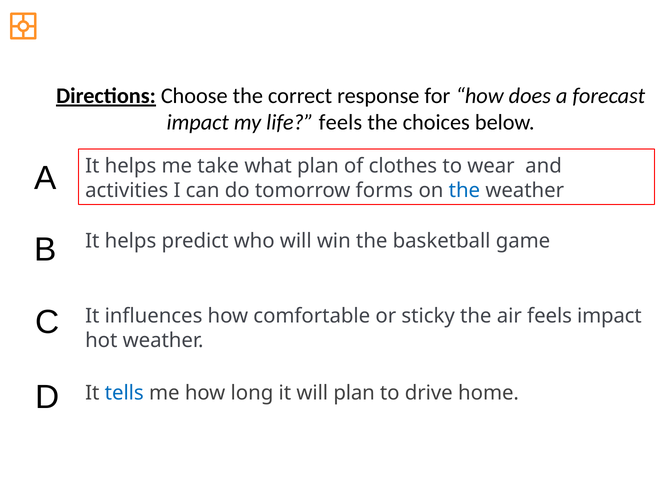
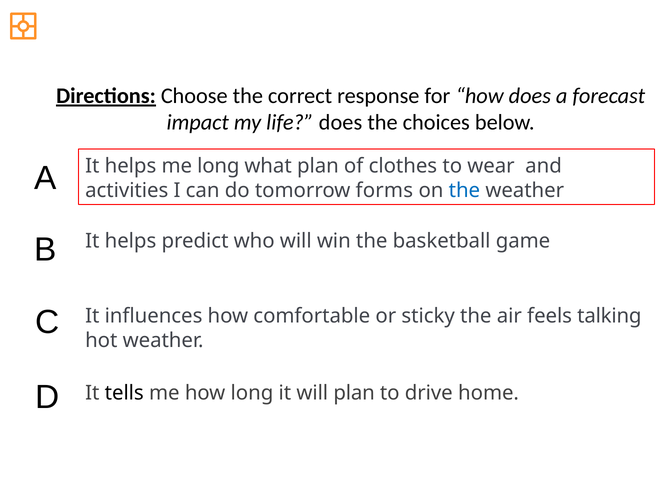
life feels: feels -> does
me take: take -> long
feels impact: impact -> talking
tells colour: blue -> black
